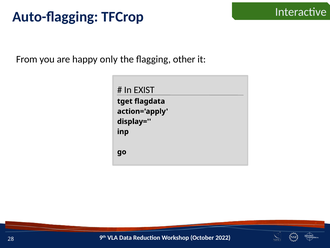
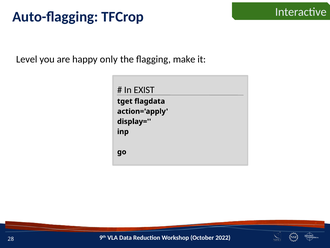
From: From -> Level
other: other -> make
